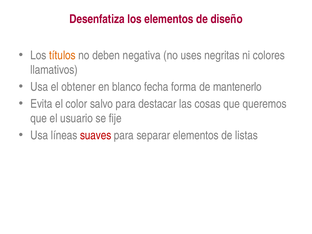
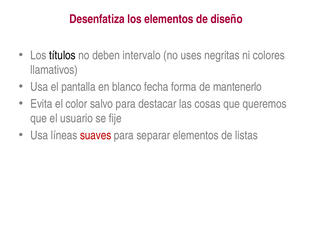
títulos colour: orange -> black
negativa: negativa -> intervalo
obtener: obtener -> pantalla
